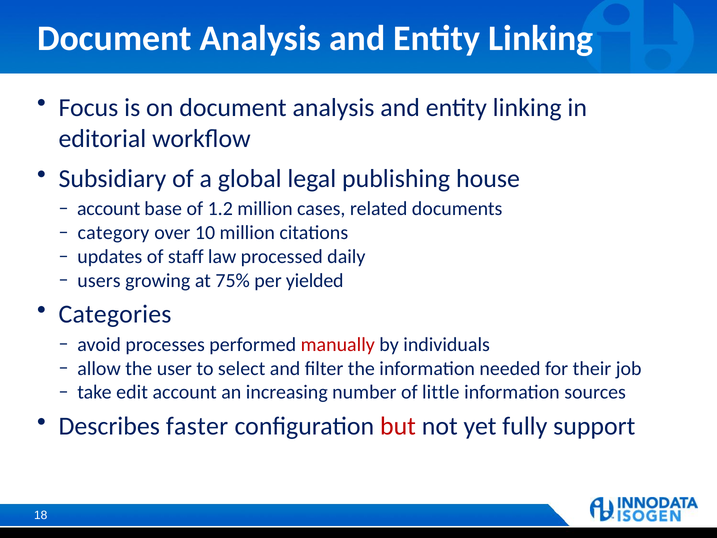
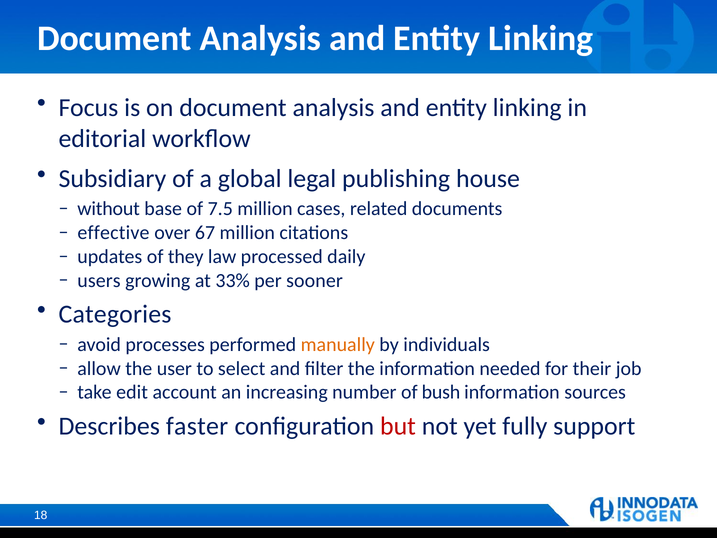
account at (109, 209): account -> without
1.2: 1.2 -> 7.5
category: category -> effective
10: 10 -> 67
staff: staff -> they
75%: 75% -> 33%
yielded: yielded -> sooner
manually colour: red -> orange
little: little -> bush
